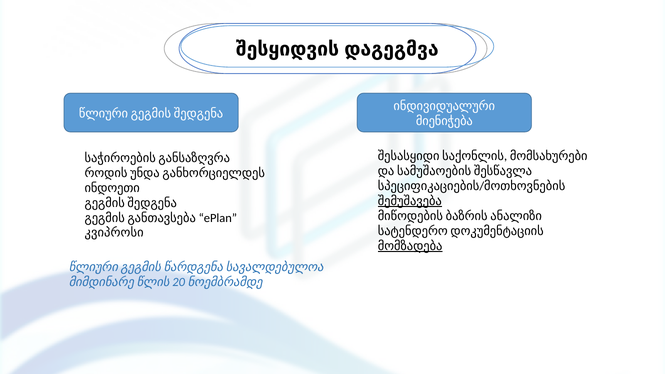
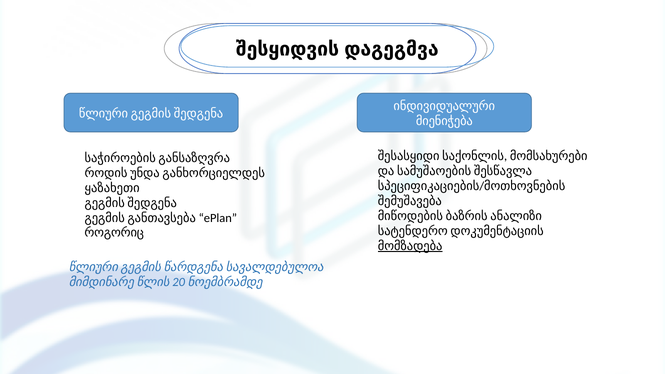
ინდოეთი: ინდოეთი -> ყაზახეთი
შემუშავება underline: present -> none
კვიპროსი: კვიპროსი -> როგორიც
